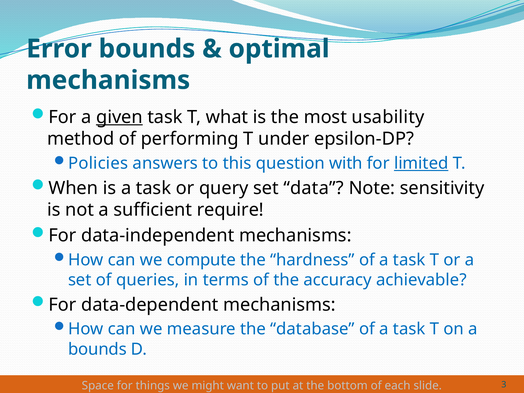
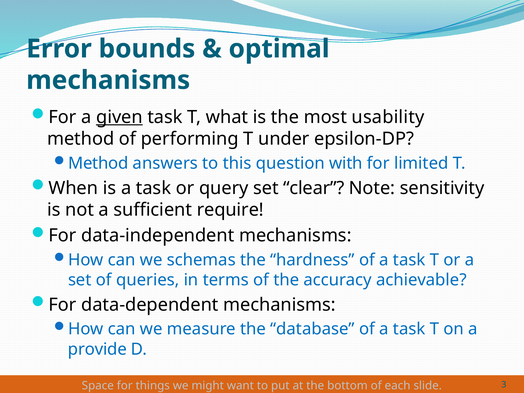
Policies at (98, 163): Policies -> Method
limited underline: present -> none
data: data -> clear
compute: compute -> schemas
bounds at (97, 349): bounds -> provide
